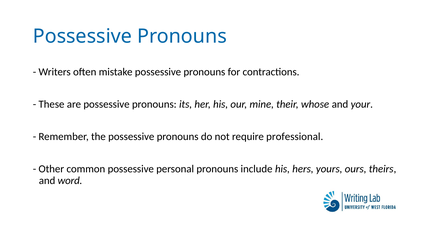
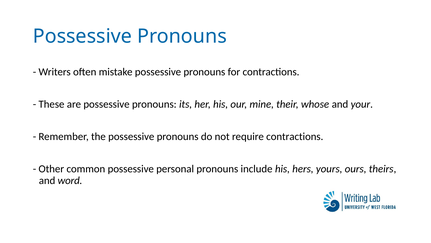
require professional: professional -> contractions
